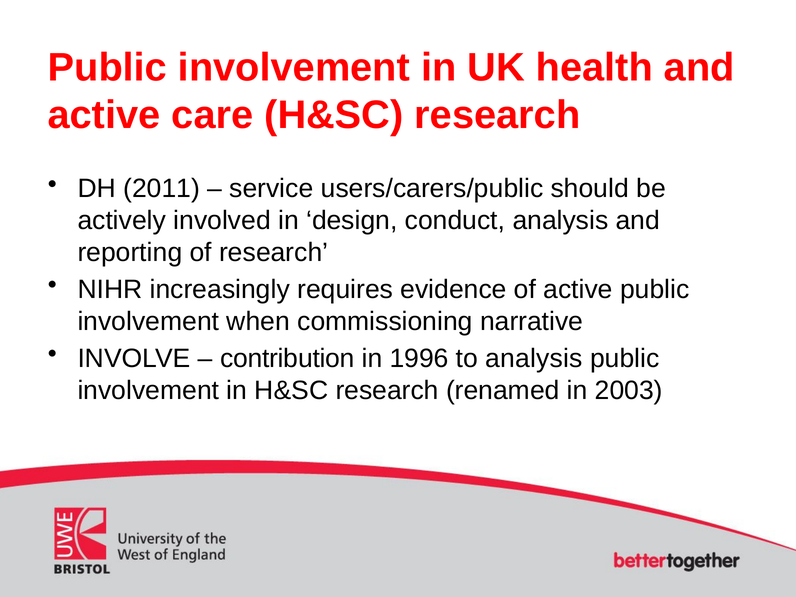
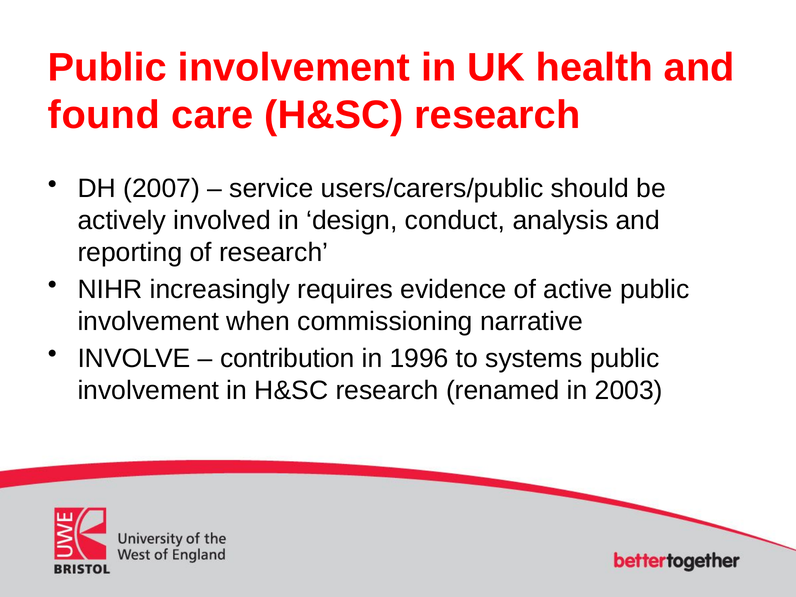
active at (104, 115): active -> found
2011: 2011 -> 2007
to analysis: analysis -> systems
